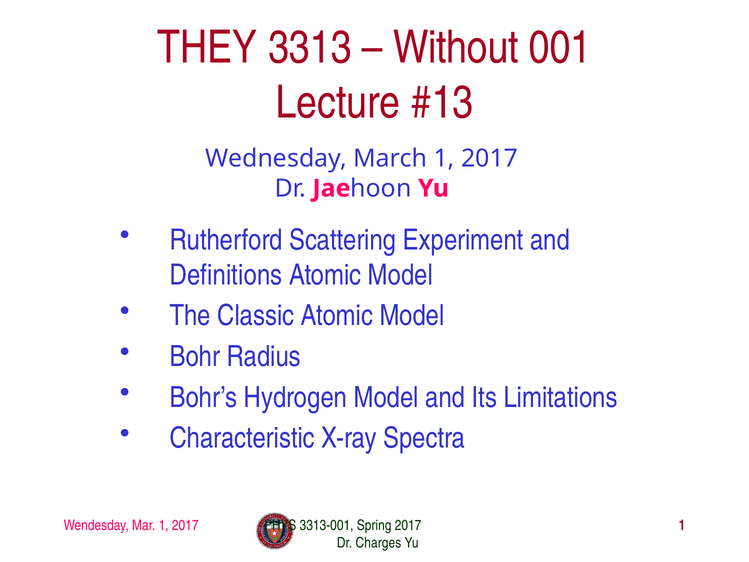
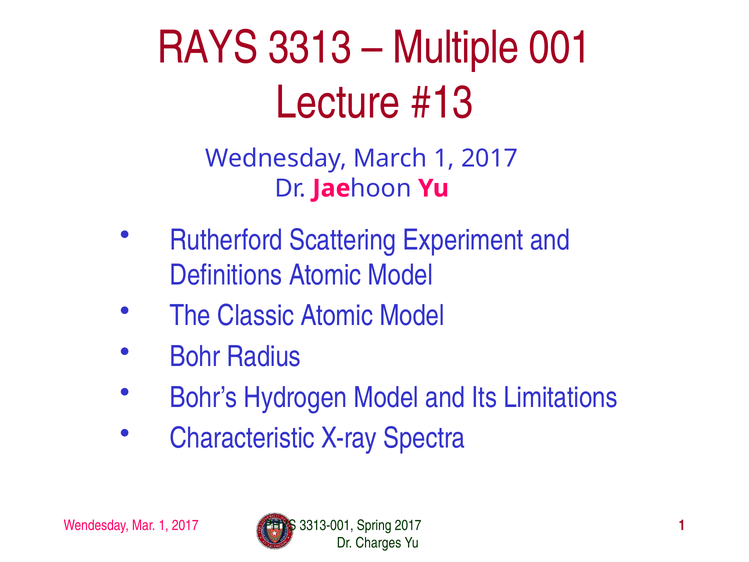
THEY: THEY -> RAYS
Without: Without -> Multiple
